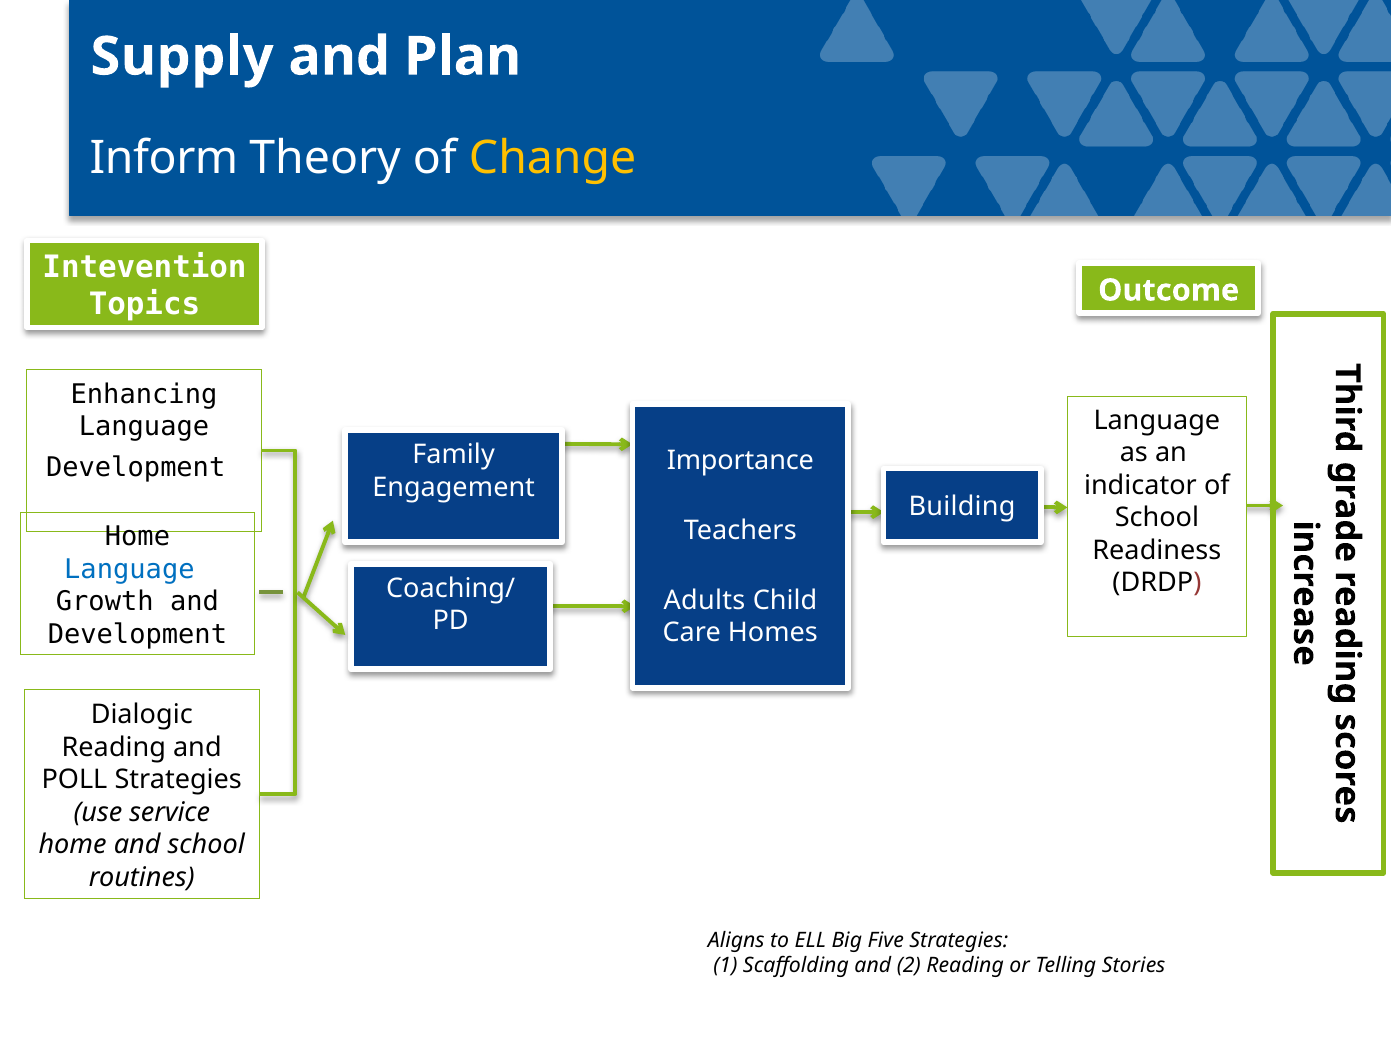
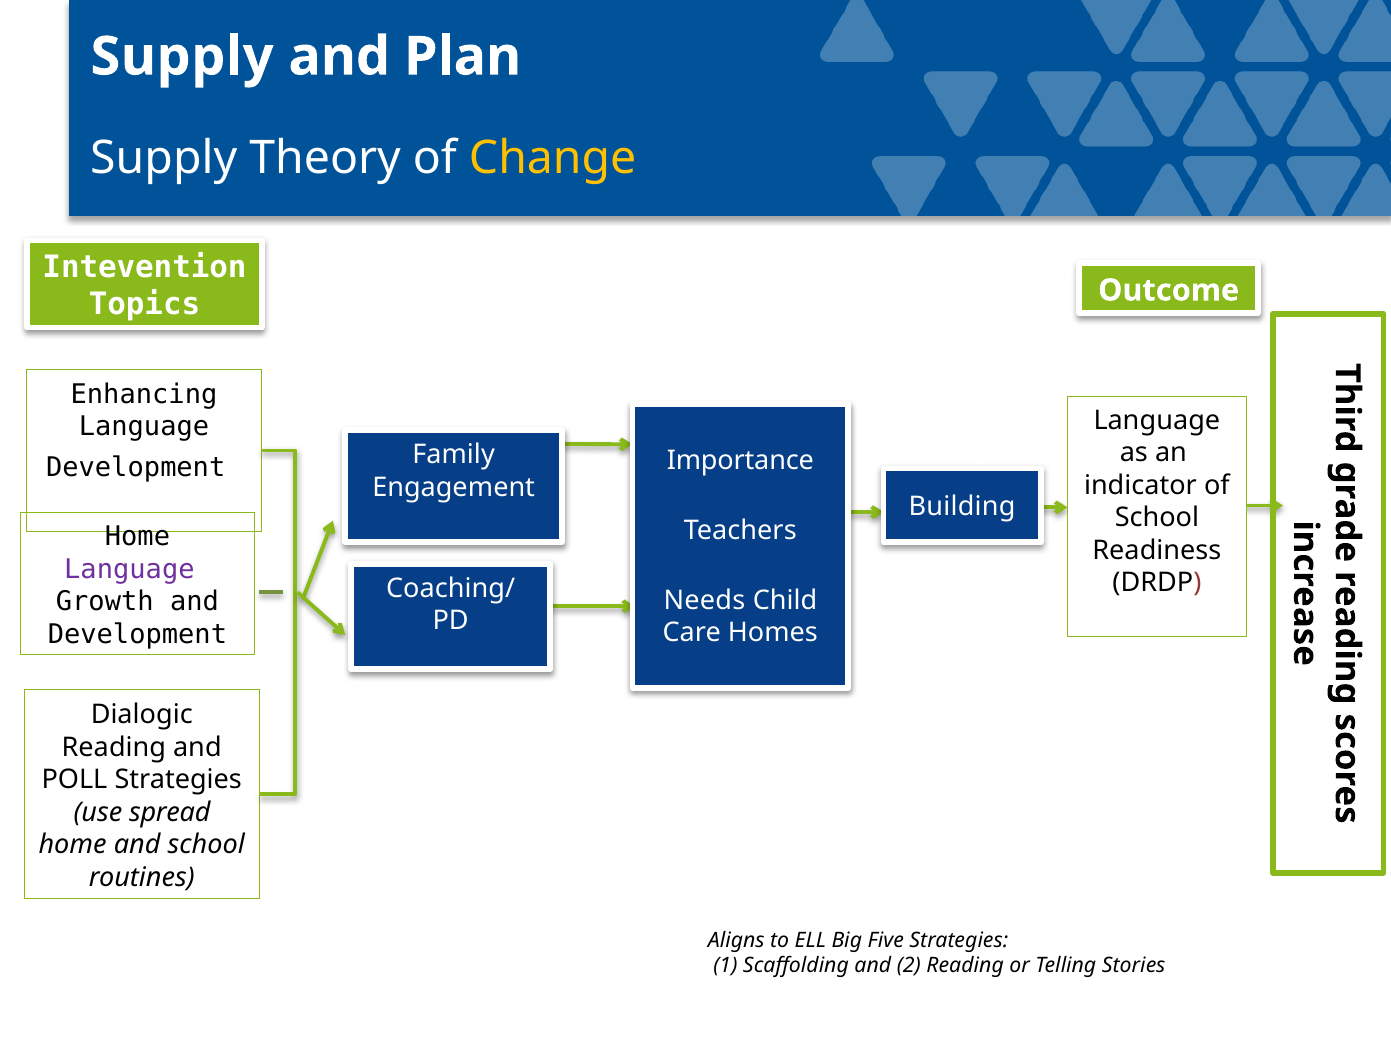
Inform at (164, 158): Inform -> Supply
Language at (129, 569) colour: blue -> purple
Adults: Adults -> Needs
service: service -> spread
